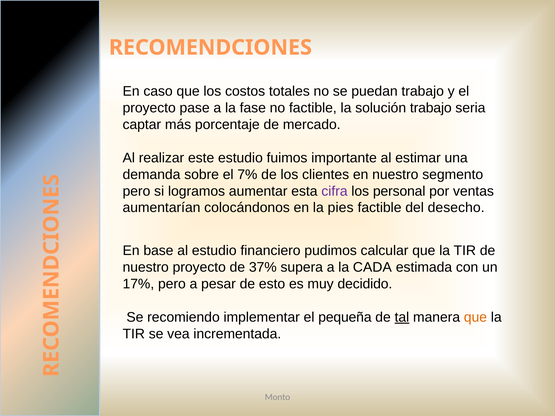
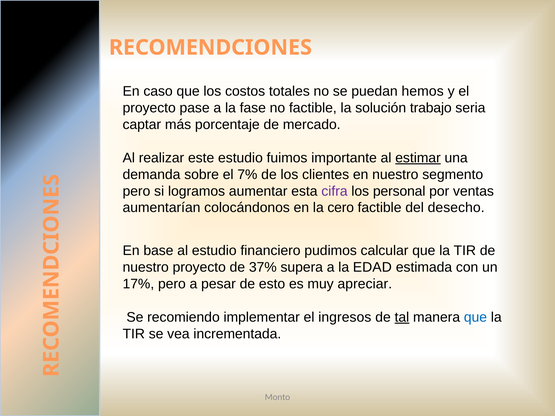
puedan trabajo: trabajo -> hemos
estimar underline: none -> present
pies: pies -> cero
CADA: CADA -> EDAD
decidido: decidido -> apreciar
pequeña: pequeña -> ingresos
que at (475, 317) colour: orange -> blue
